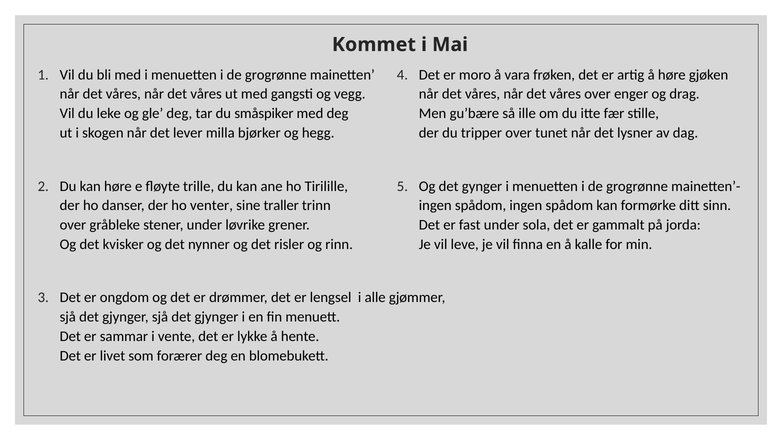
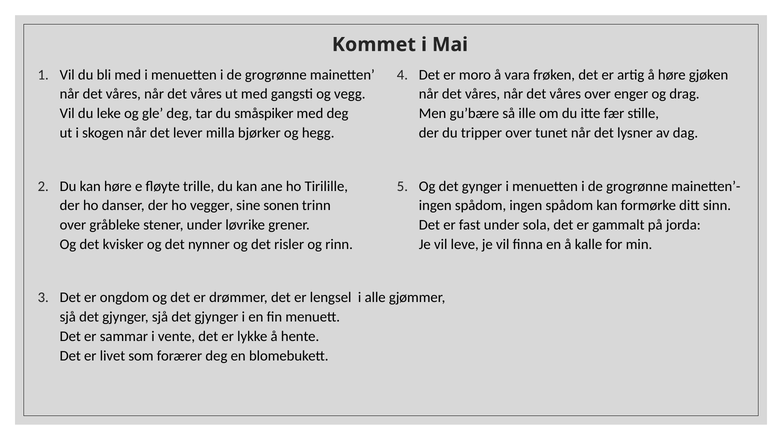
venter: venter -> vegger
traller: traller -> sonen
